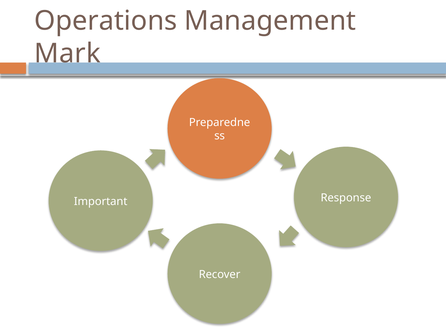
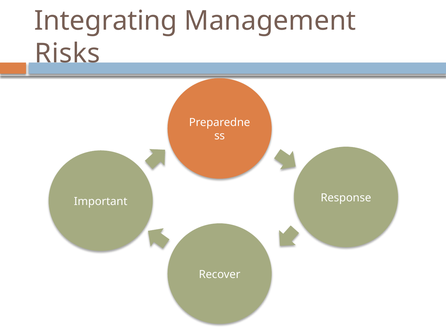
Operations: Operations -> Integrating
Mark: Mark -> Risks
